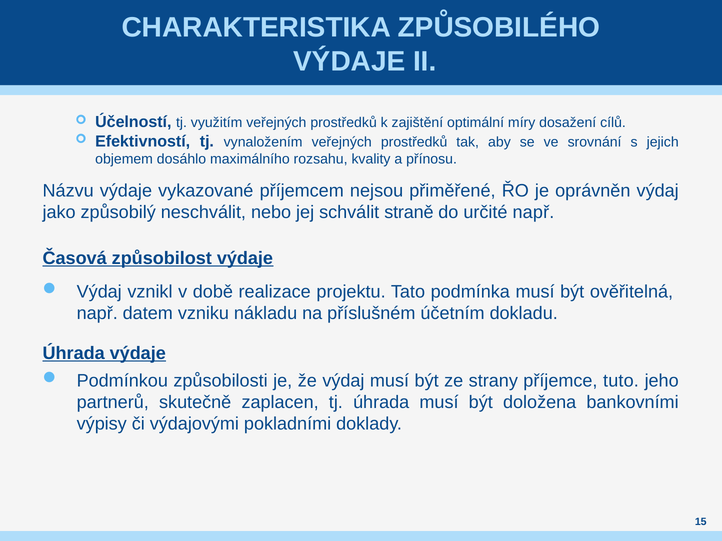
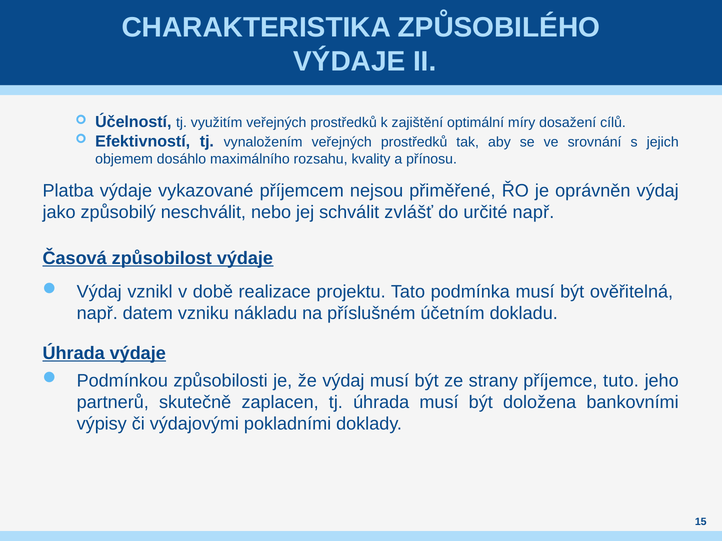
Názvu: Názvu -> Platba
straně: straně -> zvlášť
